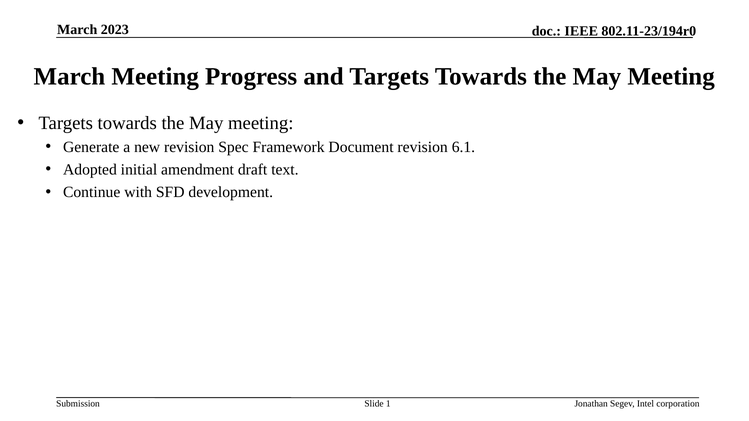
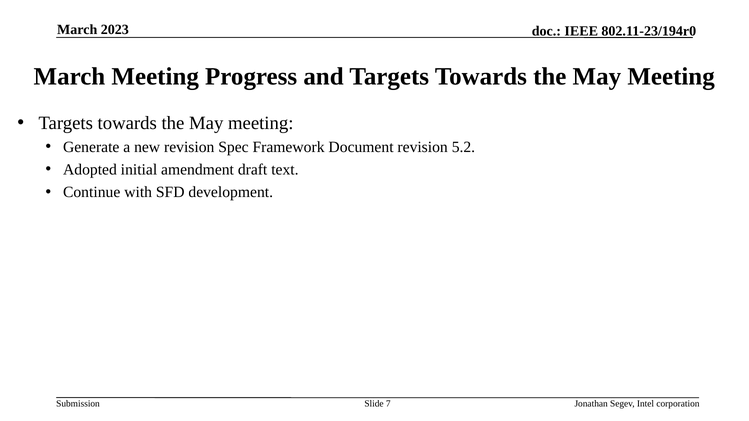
6.1: 6.1 -> 5.2
1: 1 -> 7
